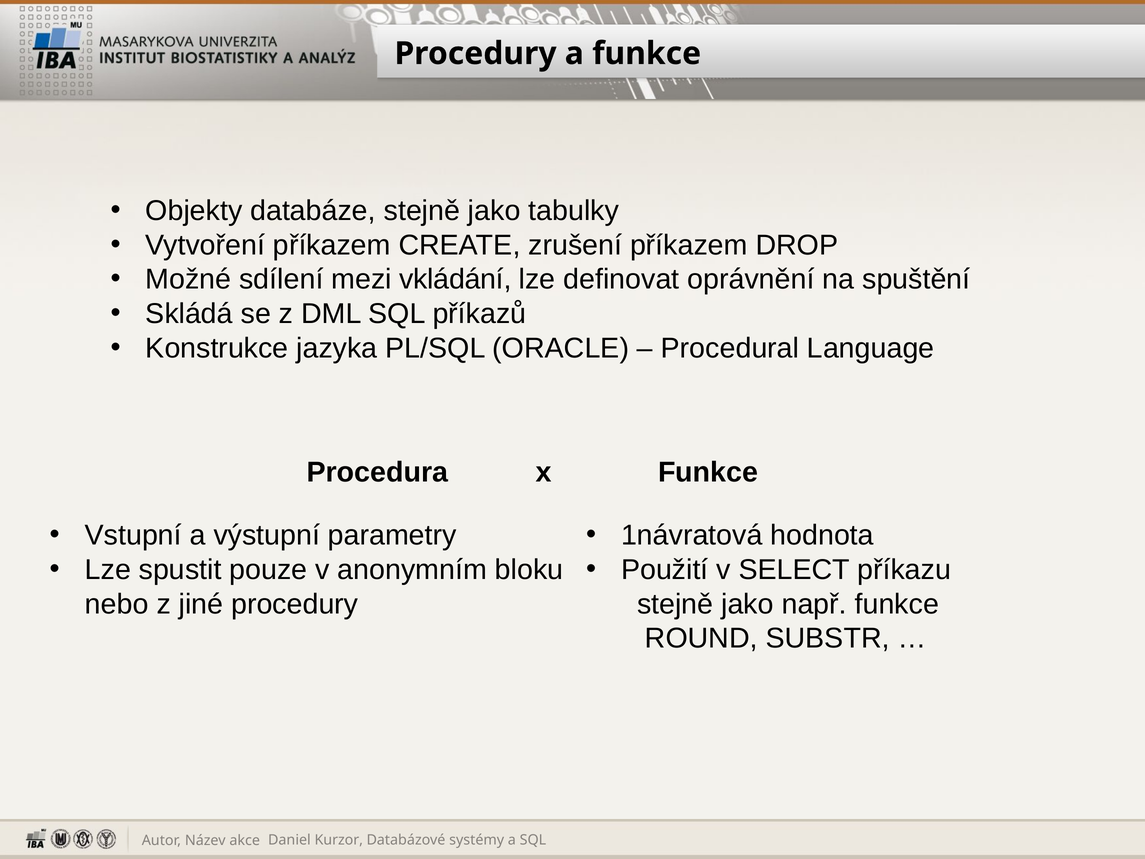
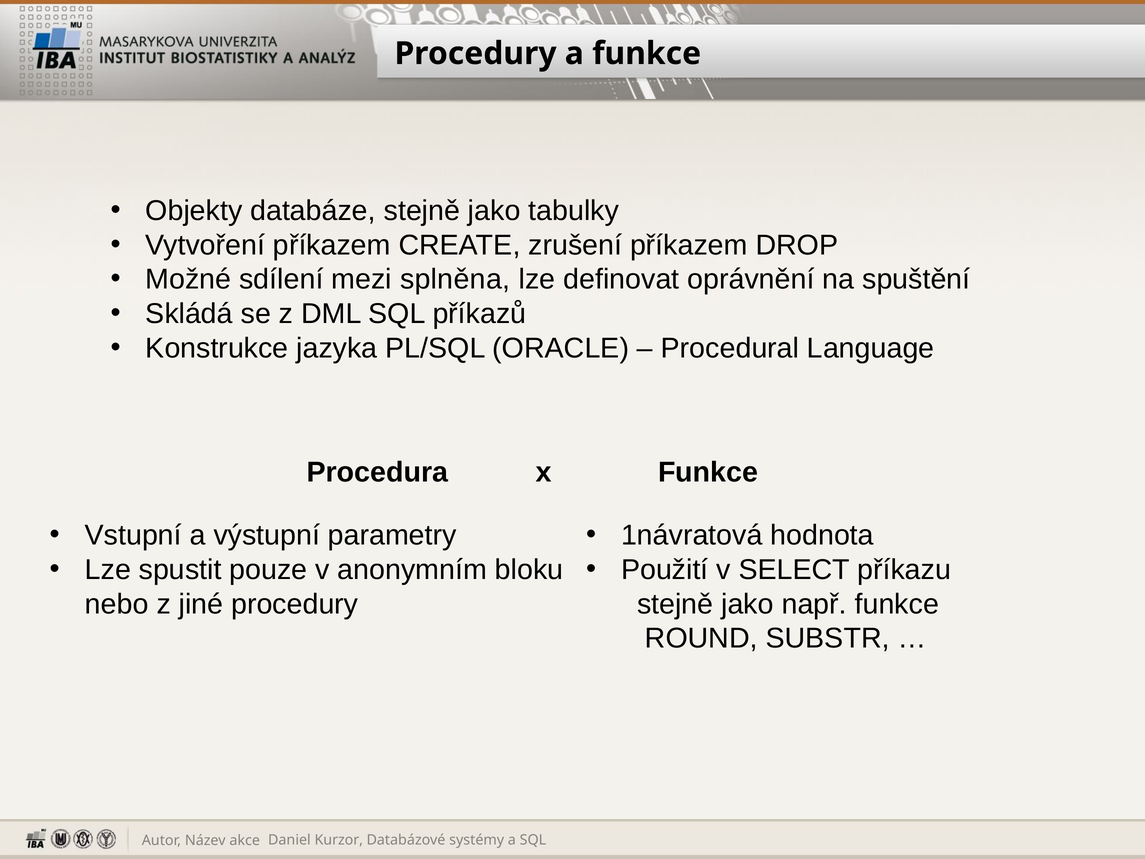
vkládání: vkládání -> splněna
